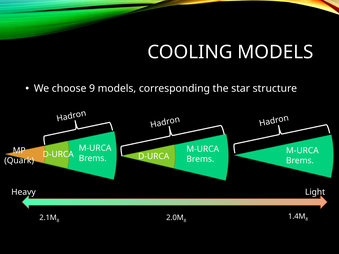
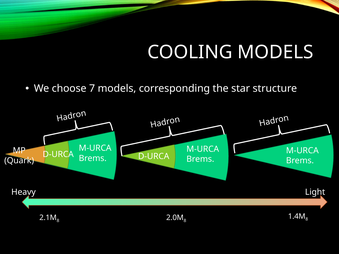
9: 9 -> 7
